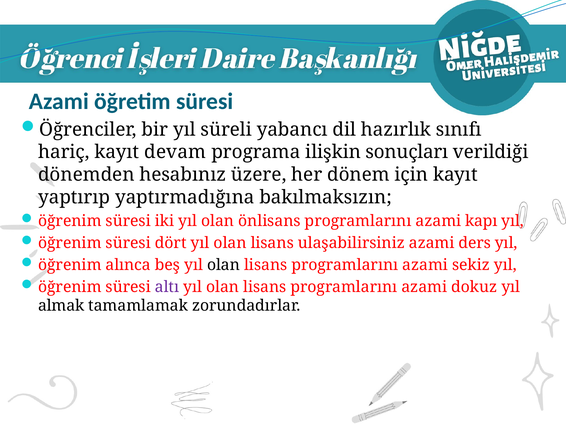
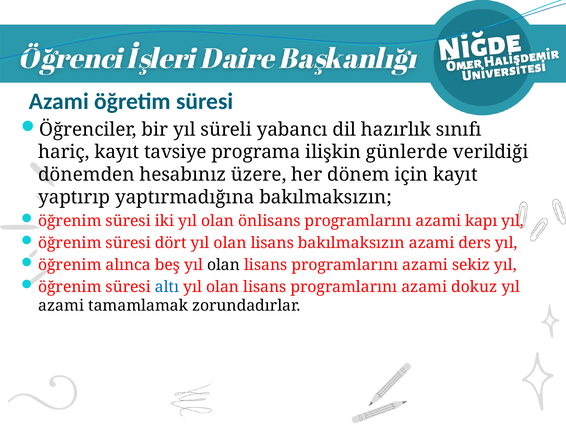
devam: devam -> tavsiye
sonuçları: sonuçları -> günlerde
lisans ulaşabilirsiniz: ulaşabilirsiniz -> bakılmaksızın
altı colour: purple -> blue
almak at (61, 306): almak -> azami
